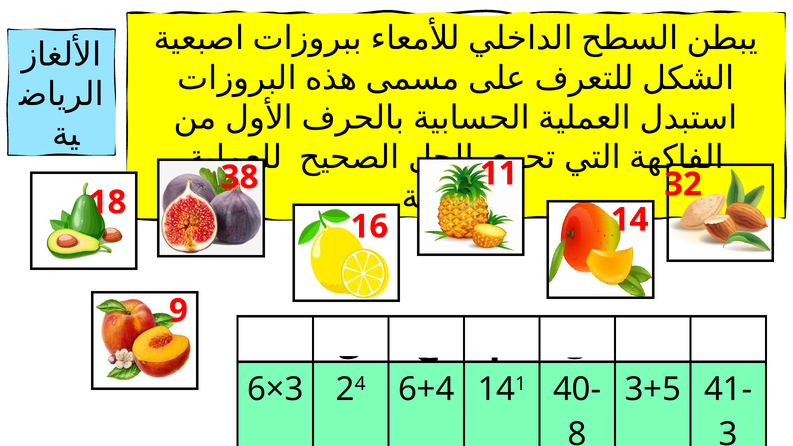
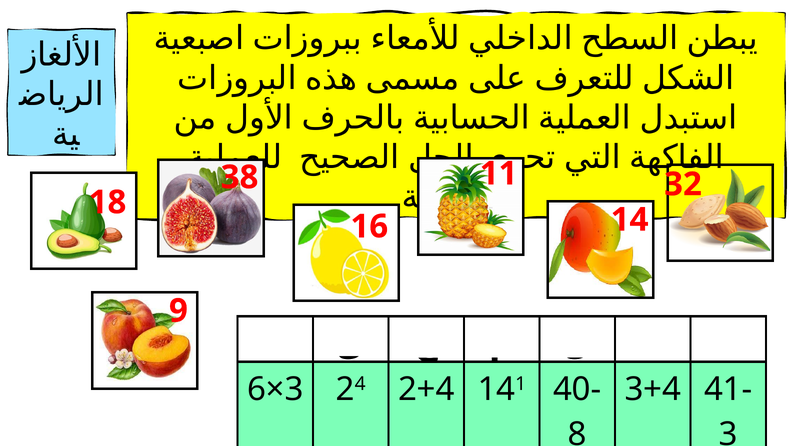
6+4: 6+4 -> 2+4
3+5: 3+5 -> 3+4
